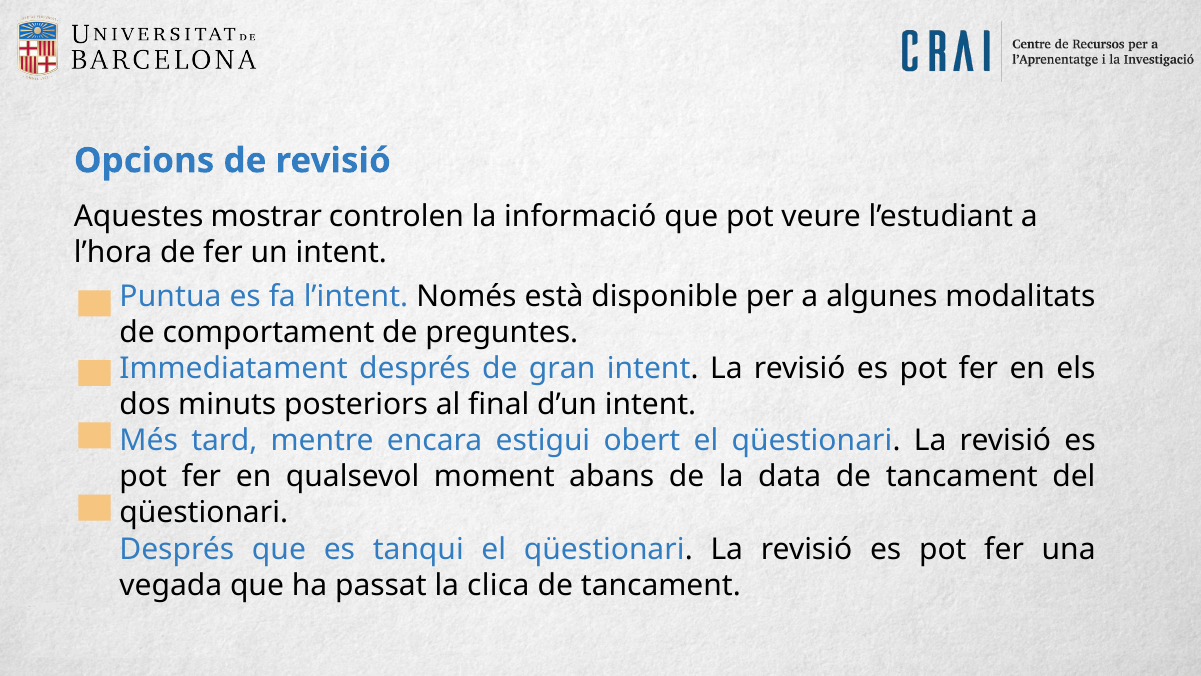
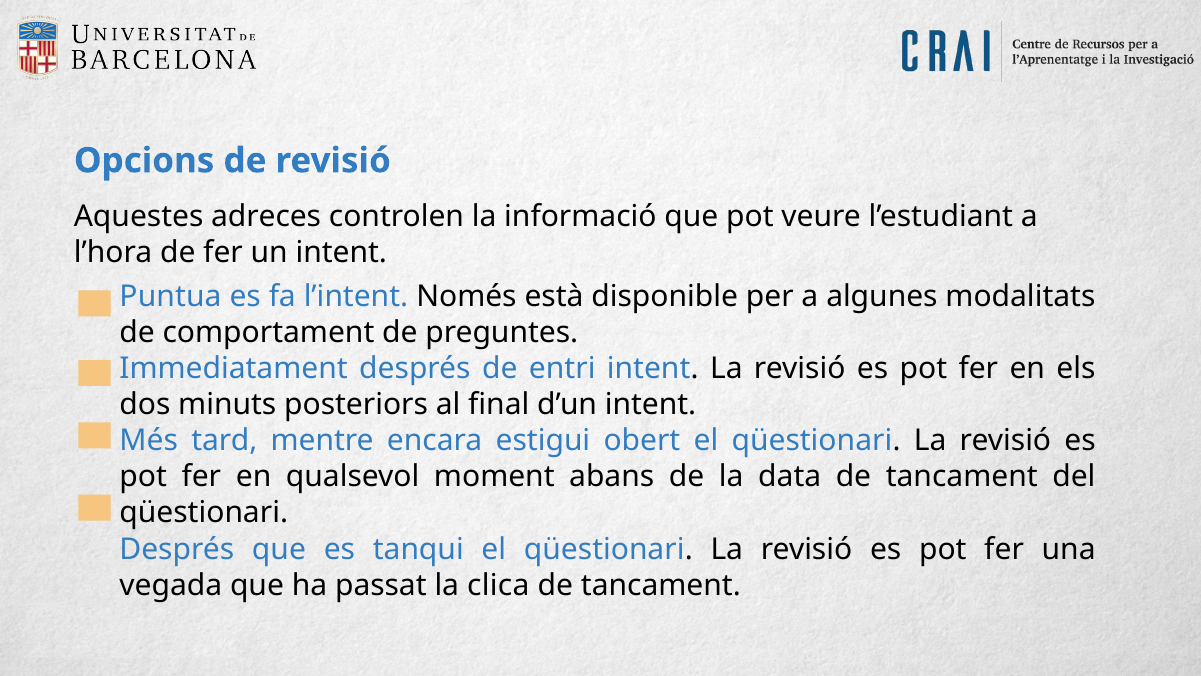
mostrar: mostrar -> adreces
gran: gran -> entri
